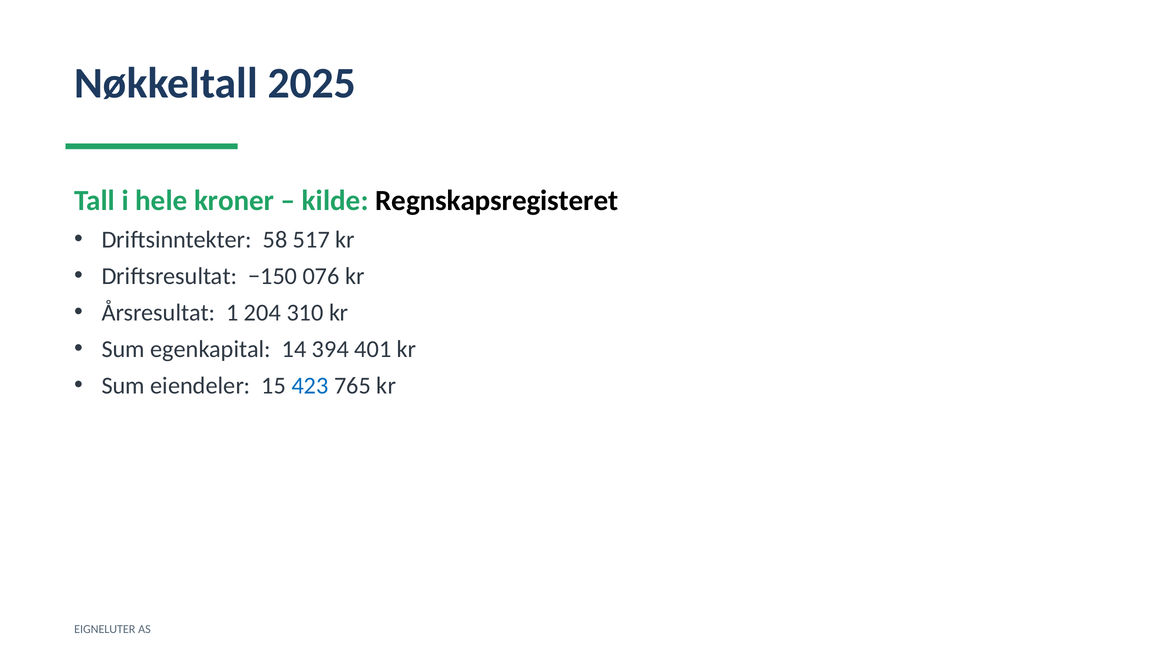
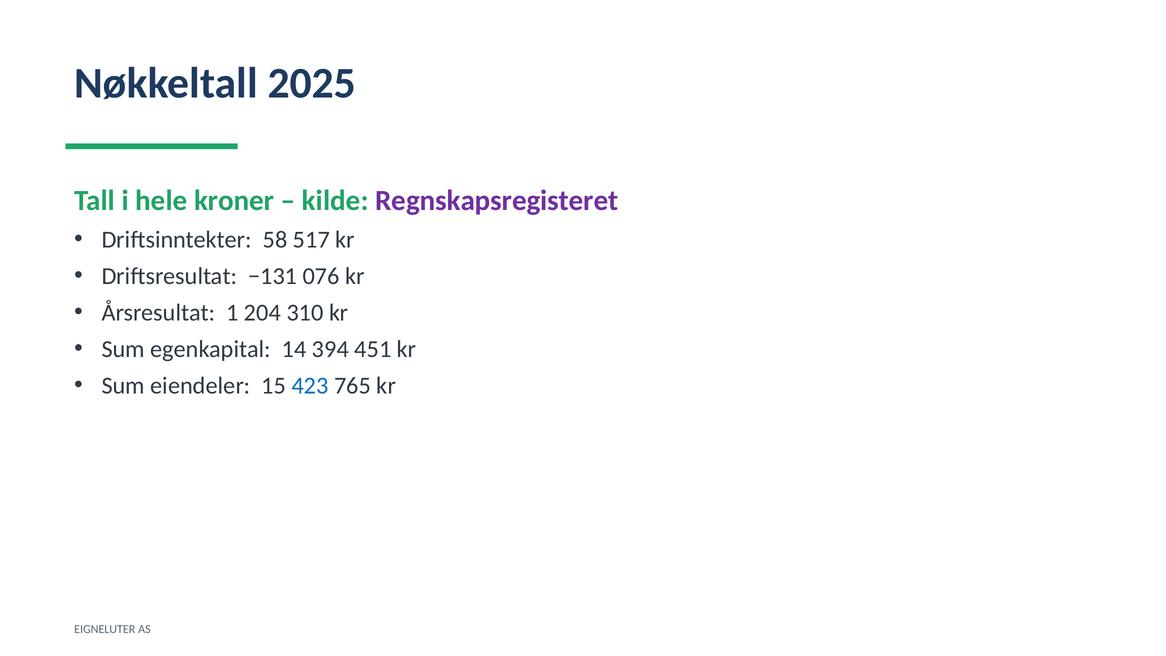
Regnskapsregisteret colour: black -> purple
−150: −150 -> −131
401: 401 -> 451
